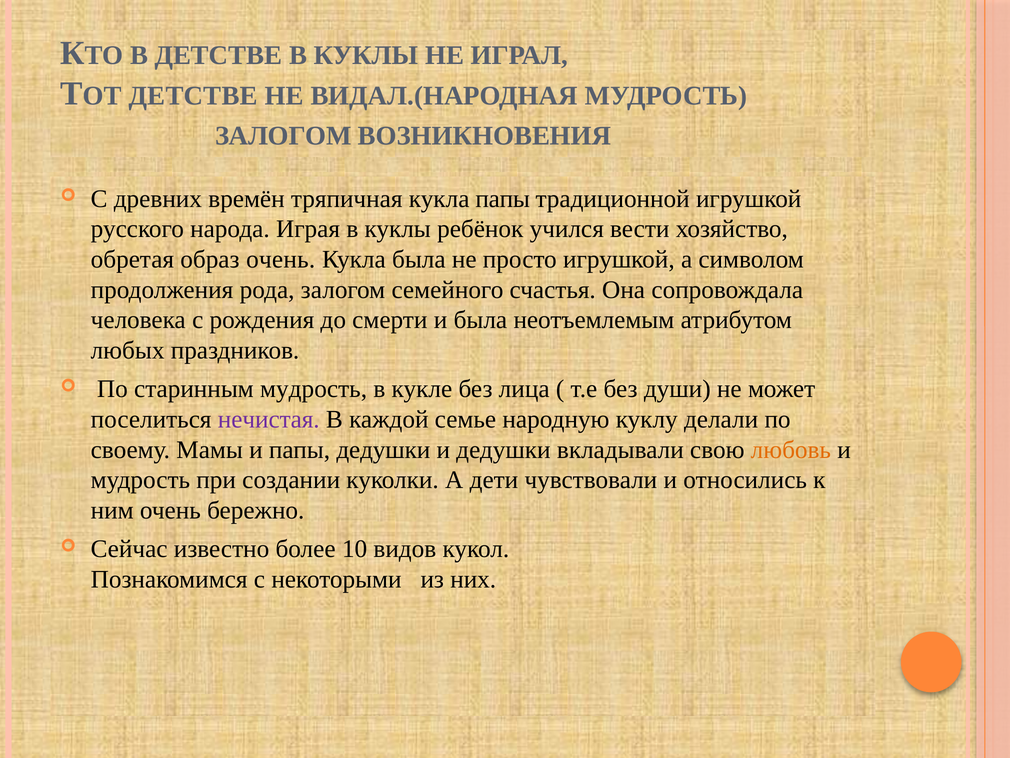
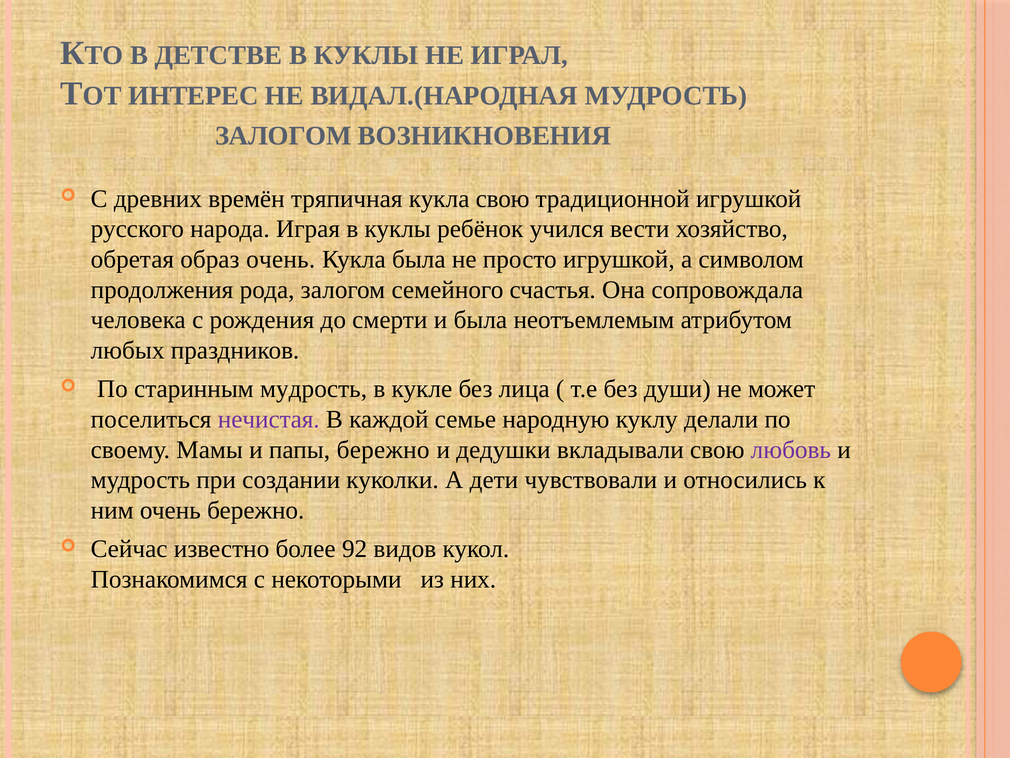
ДЕТСТВЕ at (193, 96): ДЕТСТВЕ -> ИНТЕРЕС
кукла папы: папы -> свою
папы дедушки: дедушки -> бережно
любовь colour: orange -> purple
10: 10 -> 92
